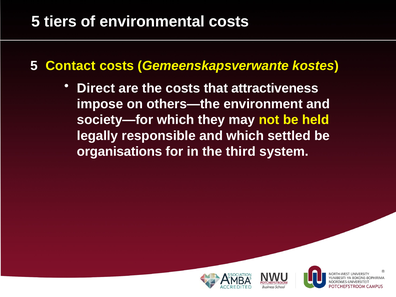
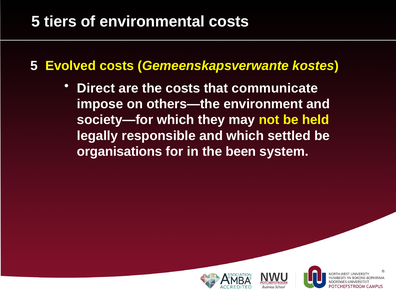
Contact: Contact -> Evolved
attractiveness: attractiveness -> communicate
third: third -> been
